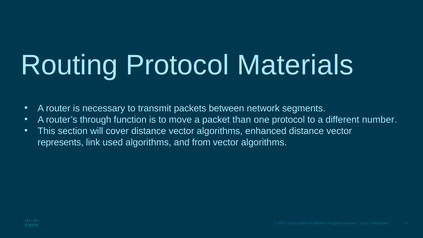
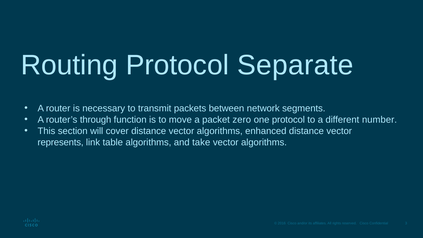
Materials: Materials -> Separate
than: than -> zero
used: used -> table
from: from -> take
